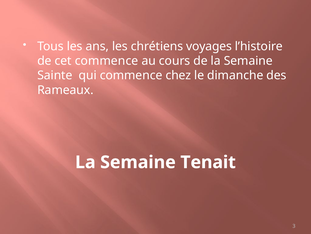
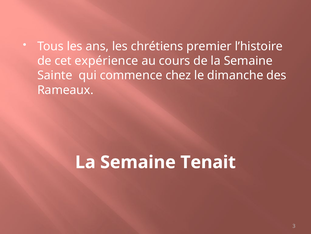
voyages: voyages -> premier
cet commence: commence -> expérience
